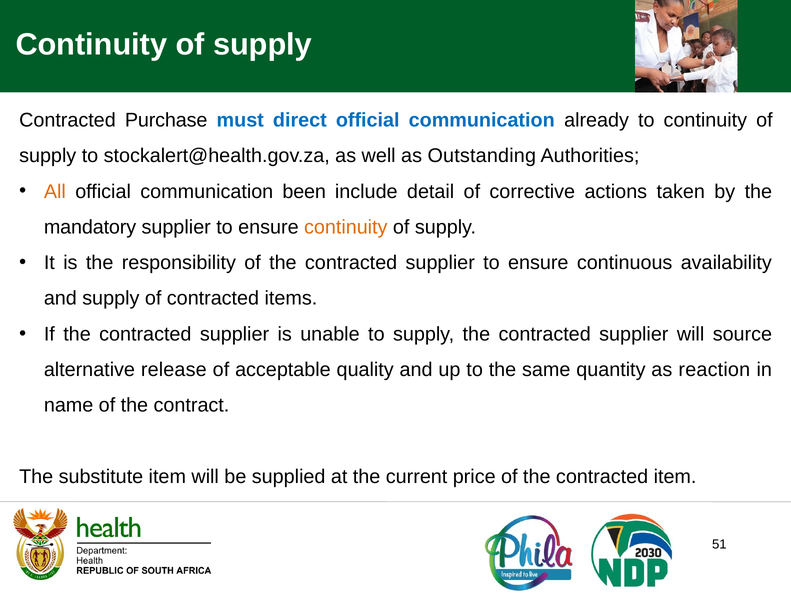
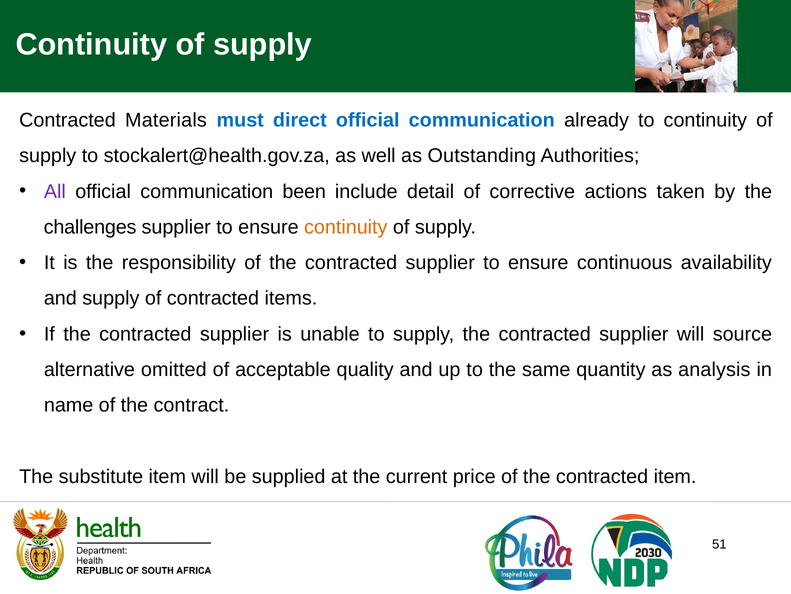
Purchase: Purchase -> Materials
All colour: orange -> purple
mandatory: mandatory -> challenges
release: release -> omitted
reaction: reaction -> analysis
